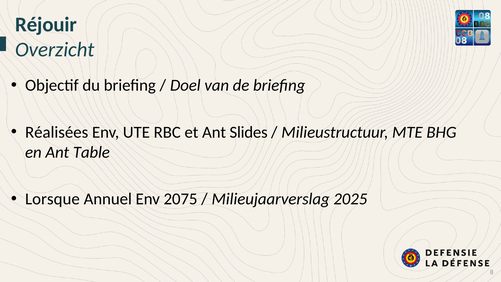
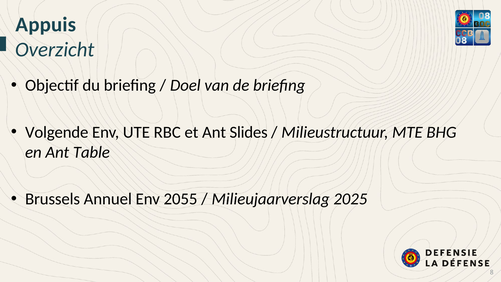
Réjouir: Réjouir -> Appuis
Réalisées: Réalisées -> Volgende
Lorsque: Lorsque -> Brussels
2075: 2075 -> 2055
